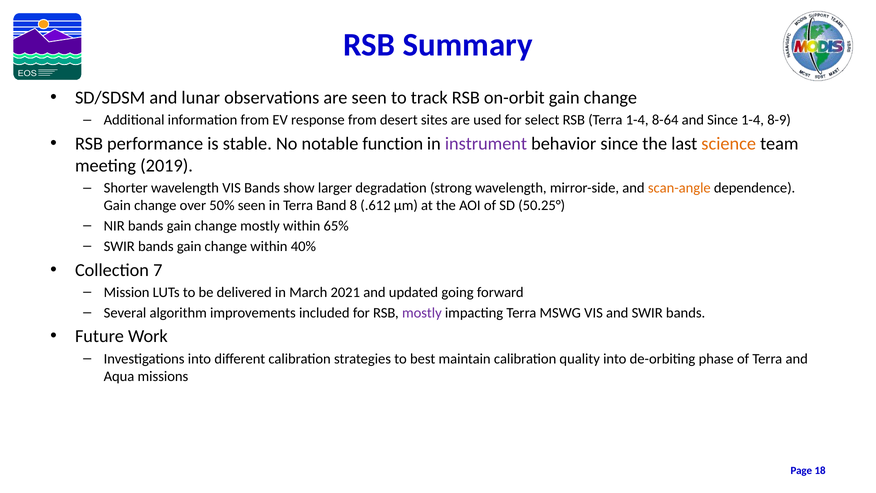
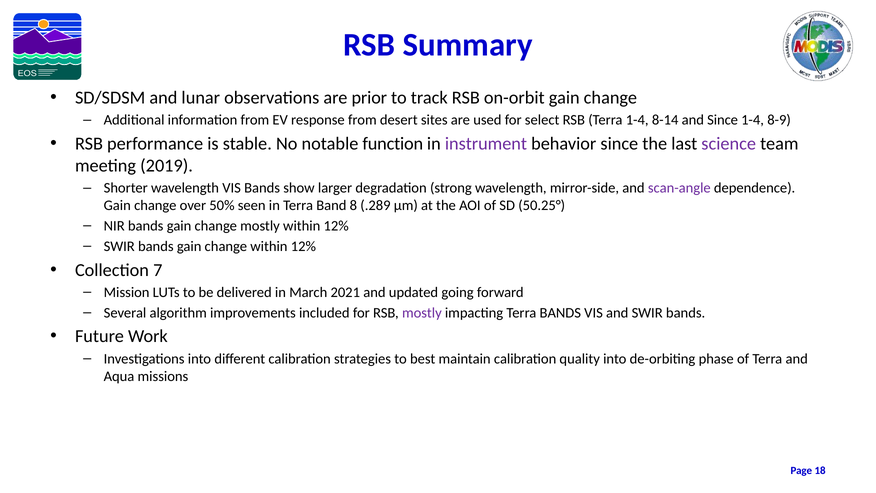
are seen: seen -> prior
8-64: 8-64 -> 8-14
science colour: orange -> purple
scan-angle colour: orange -> purple
.612: .612 -> .289
mostly within 65%: 65% -> 12%
change within 40%: 40% -> 12%
Terra MSWG: MSWG -> BANDS
